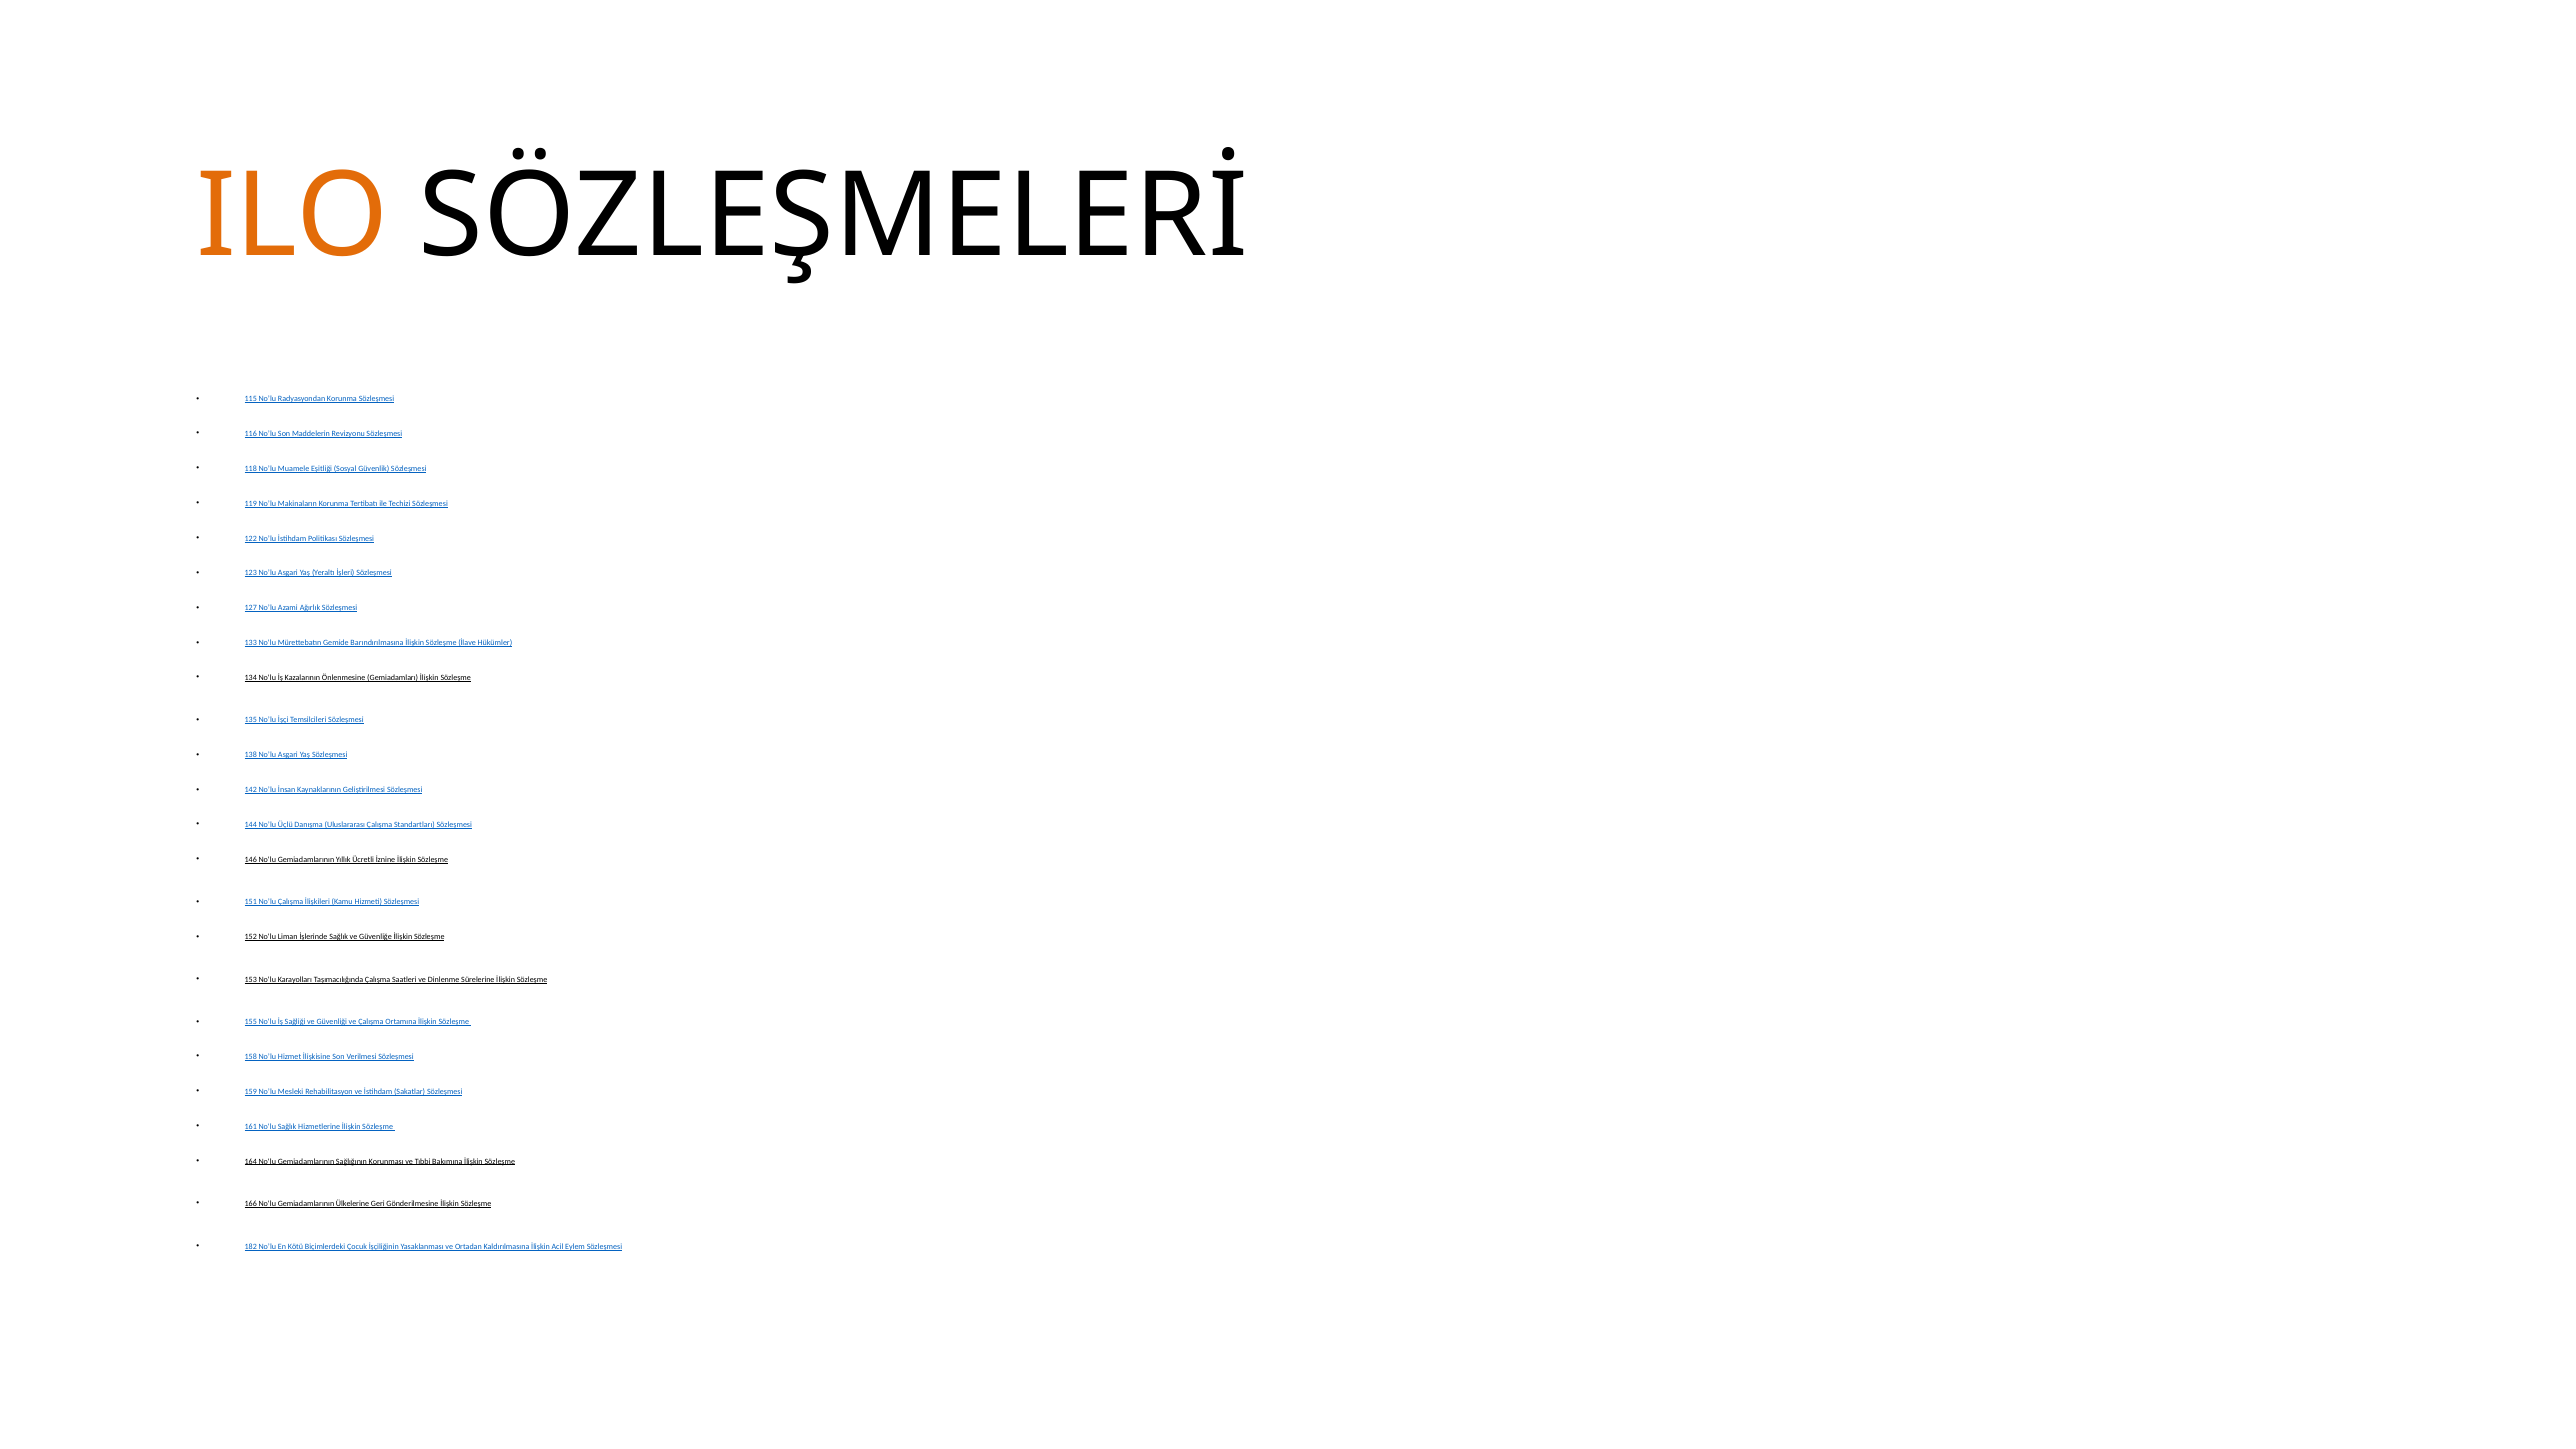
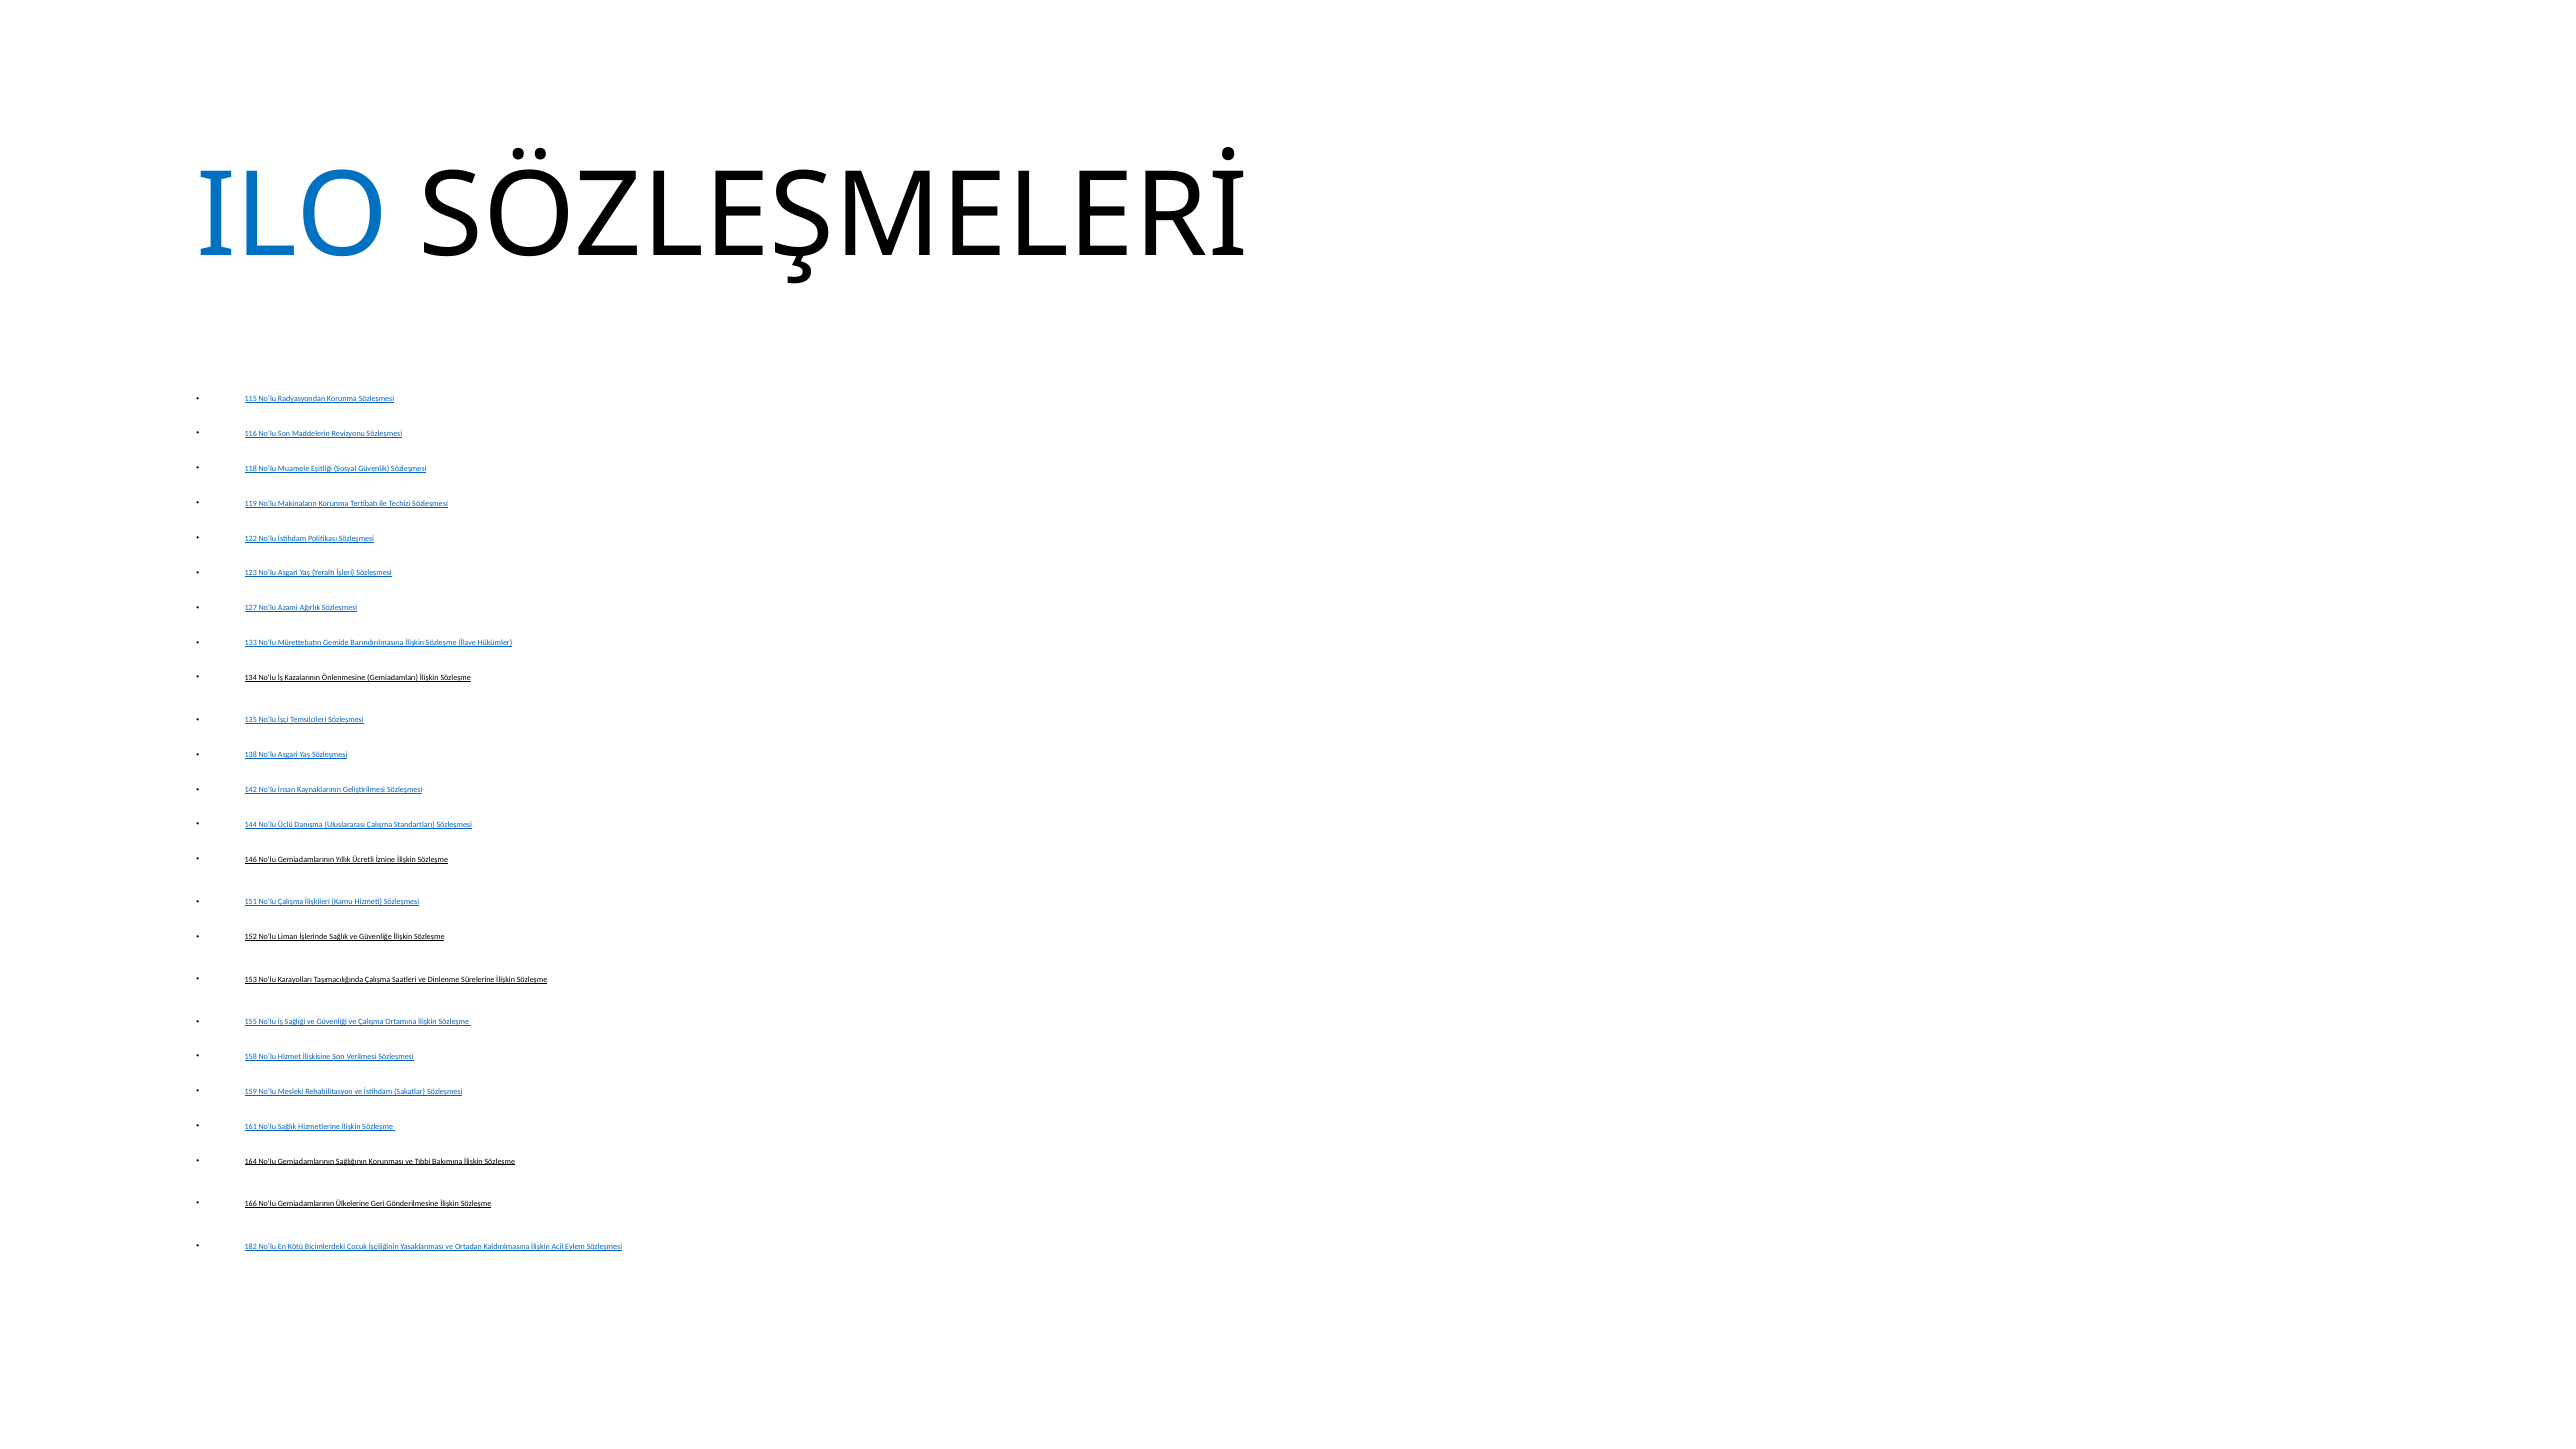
ILO colour: orange -> blue
